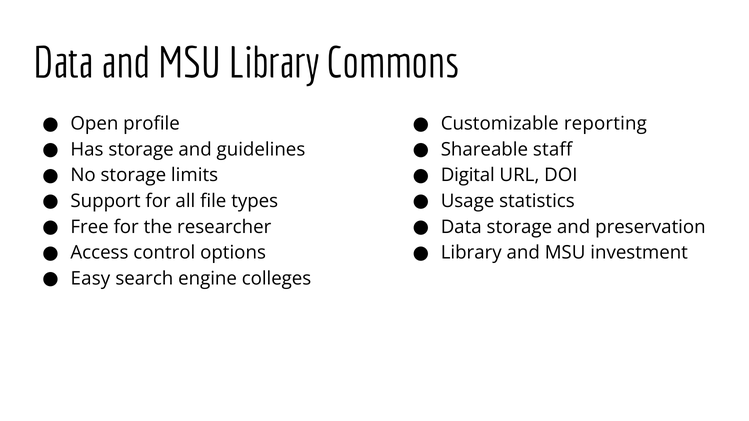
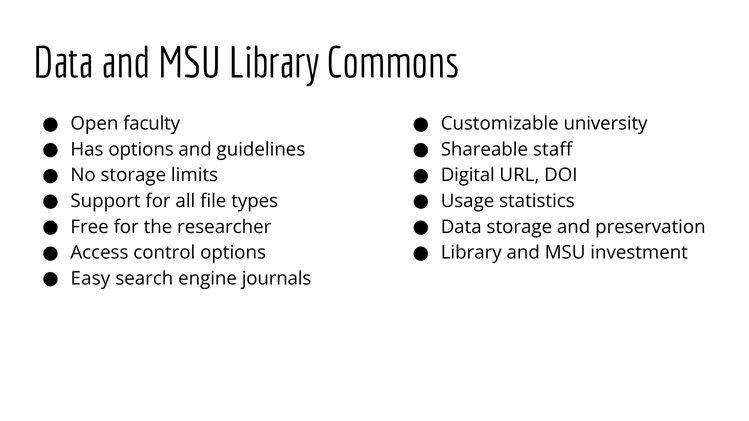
profile: profile -> faculty
reporting: reporting -> university
Has storage: storage -> options
colleges: colleges -> journals
